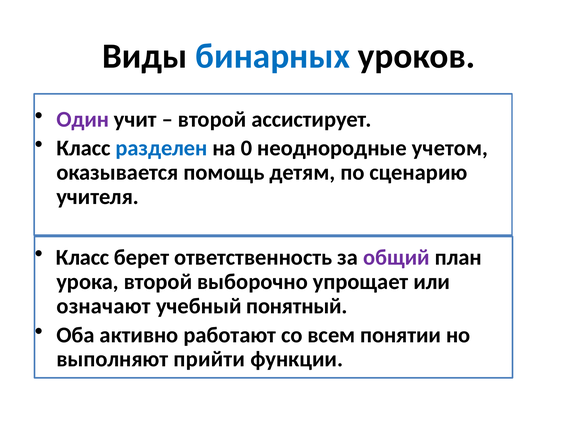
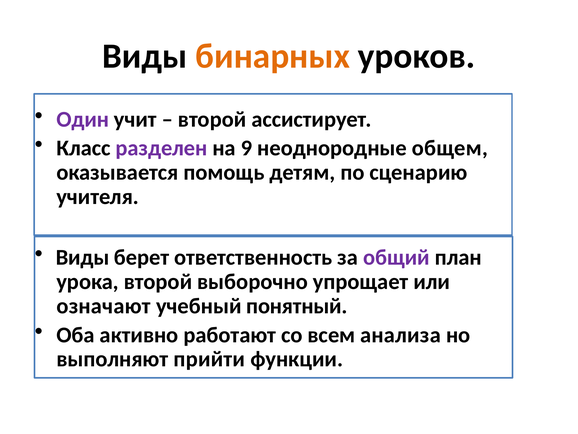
бинарных colour: blue -> orange
разделен colour: blue -> purple
0: 0 -> 9
учетом: учетом -> общем
Класс at (83, 257): Класс -> Виды
понятии: понятии -> анализа
